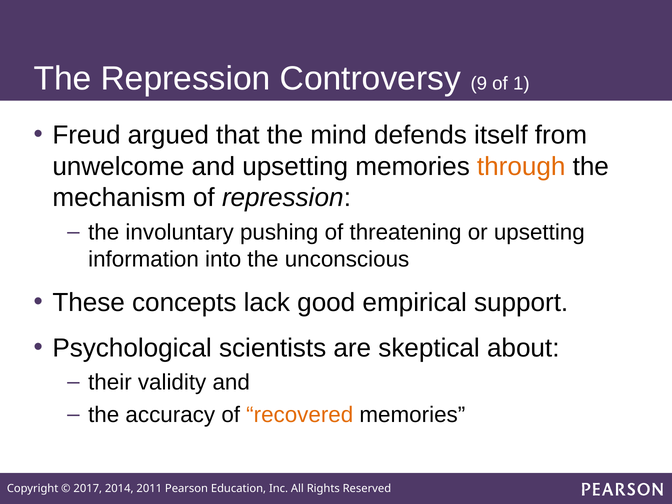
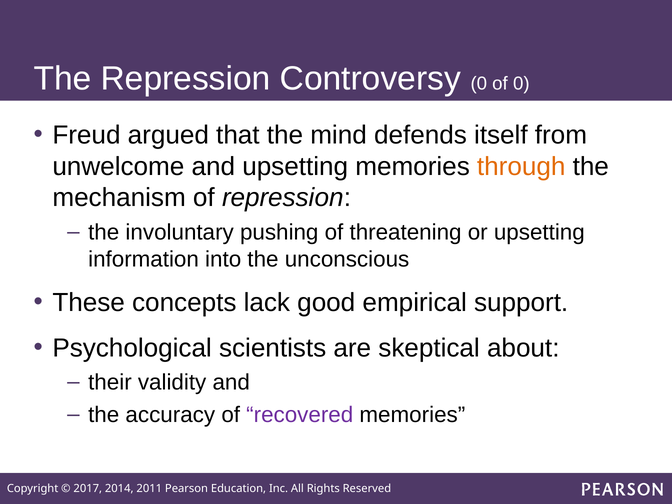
Controversy 9: 9 -> 0
of 1: 1 -> 0
recovered colour: orange -> purple
